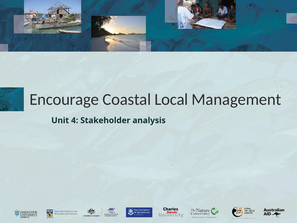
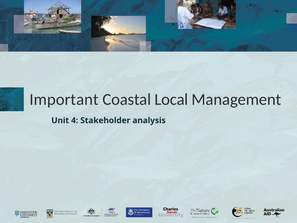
Encourage: Encourage -> Important
